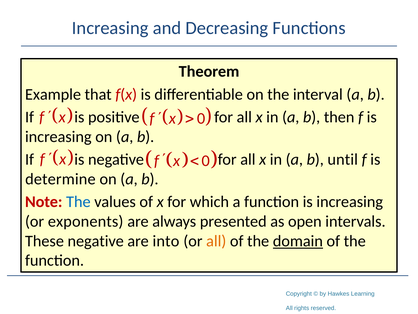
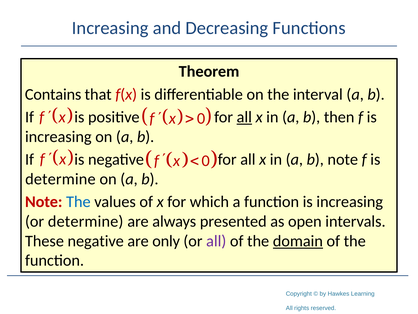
Example: Example -> Contains
all at (244, 117) underline: none -> present
in a b until: until -> note
or exponents: exponents -> determine
into: into -> only
all at (216, 241) colour: orange -> purple
